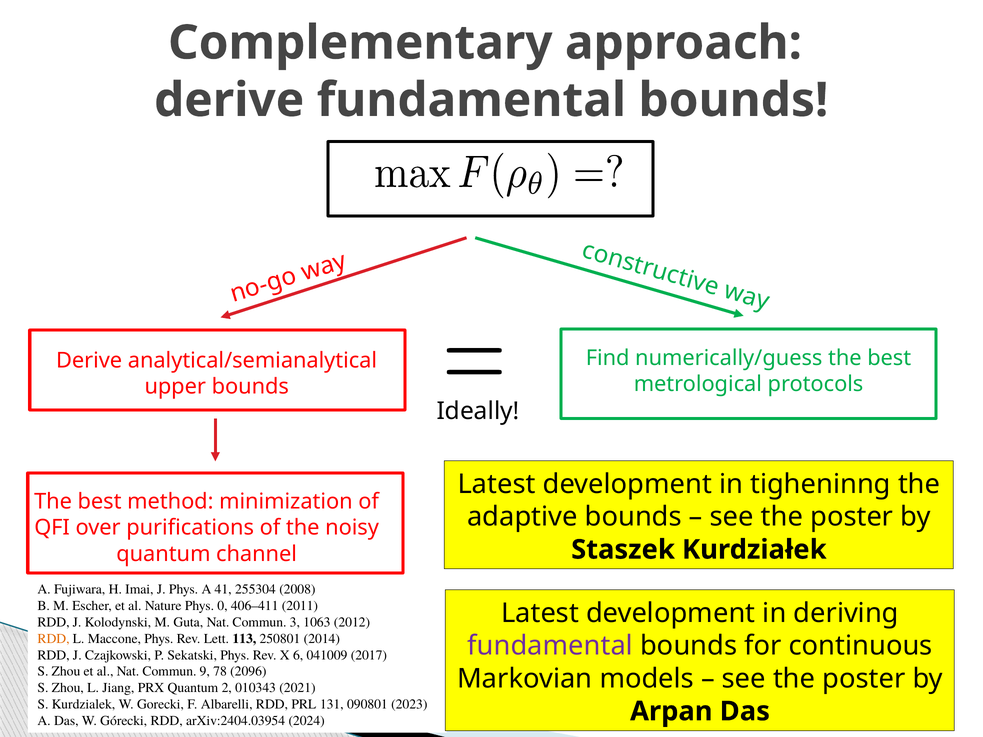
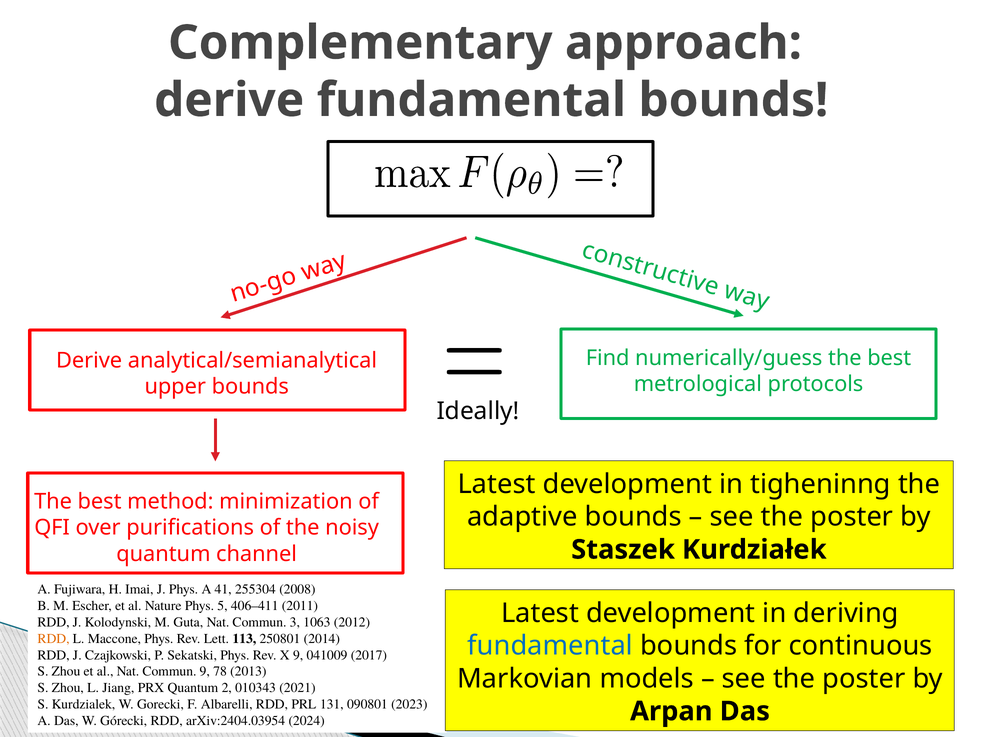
0: 0 -> 5
fundamental at (550, 646) colour: purple -> blue
X 6: 6 -> 9
2096: 2096 -> 2013
